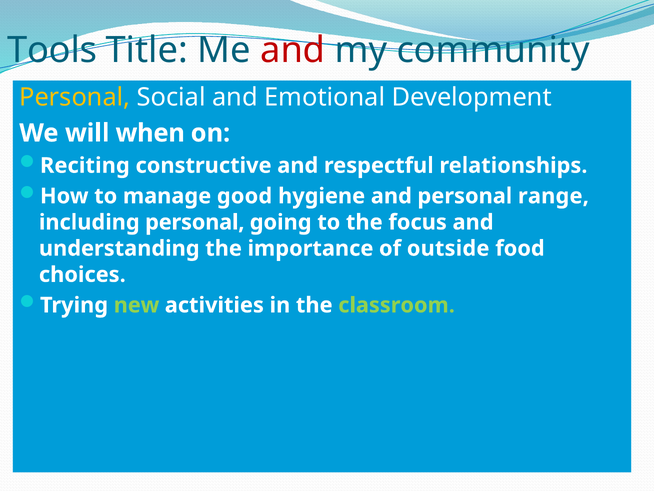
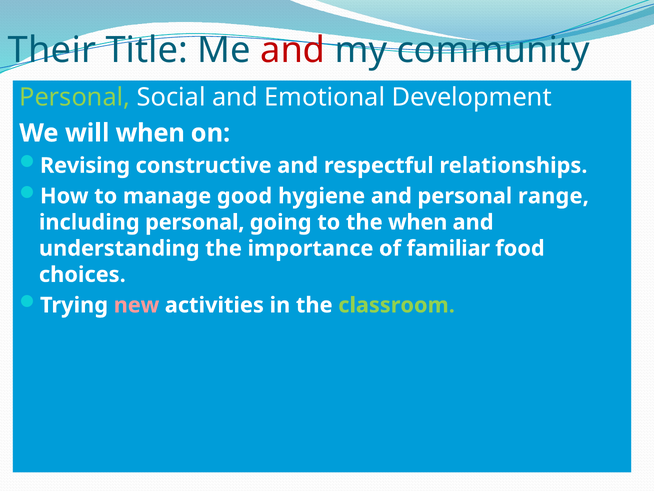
Tools: Tools -> Their
Personal at (75, 97) colour: yellow -> light green
Reciting: Reciting -> Revising
the focus: focus -> when
outside: outside -> familiar
new colour: light green -> pink
